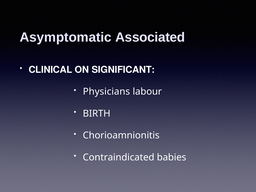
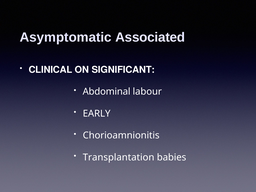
Physicians: Physicians -> Abdominal
BIRTH: BIRTH -> EARLY
Contraindicated: Contraindicated -> Transplantation
